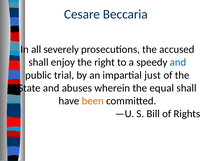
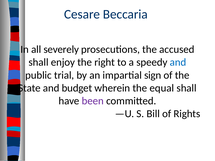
just: just -> sign
abuses: abuses -> budget
been colour: orange -> purple
